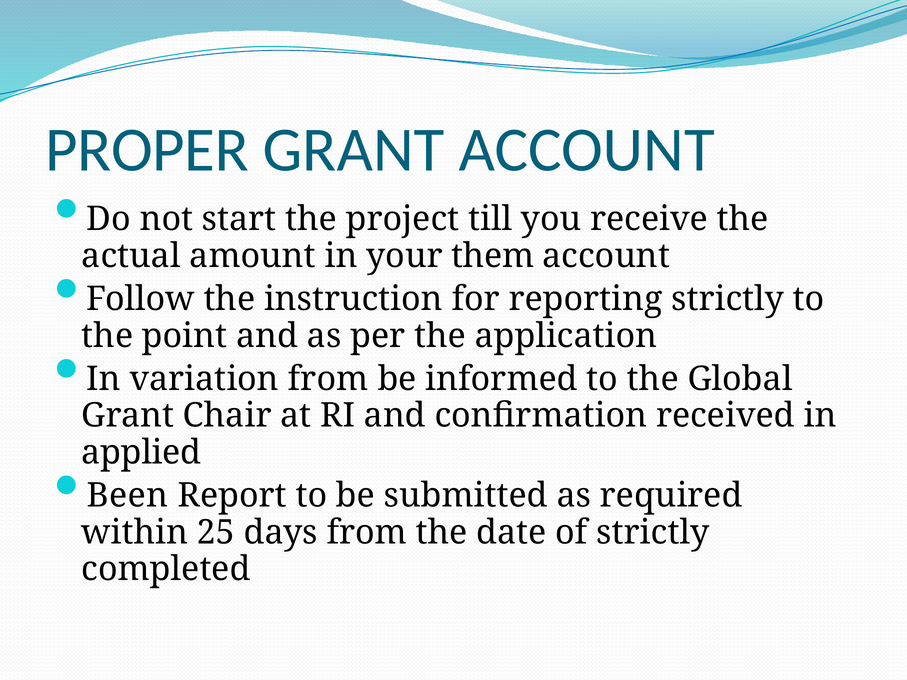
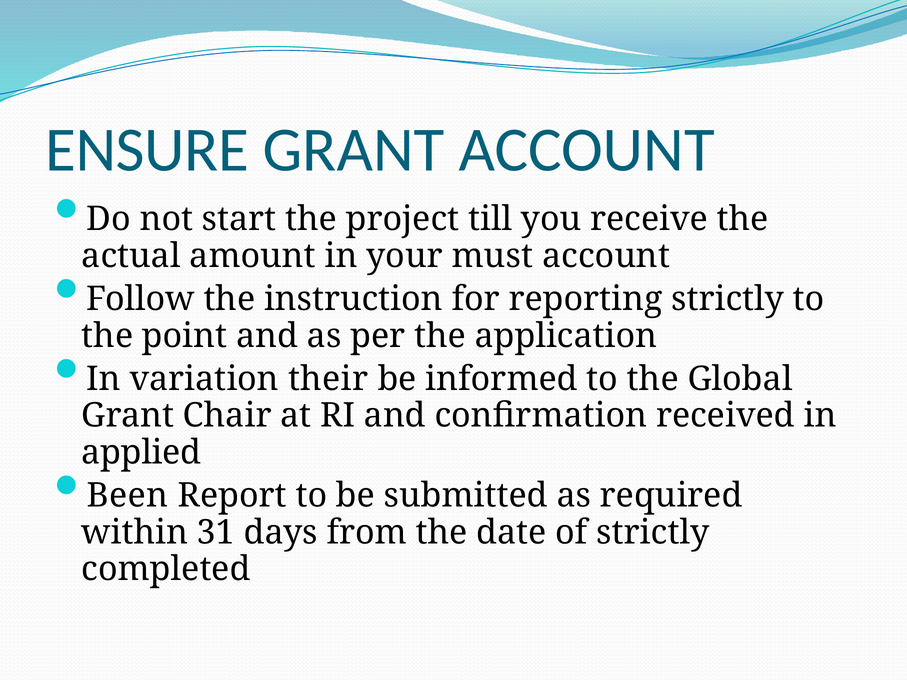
PROPER: PROPER -> ENSURE
them: them -> must
variation from: from -> their
25: 25 -> 31
